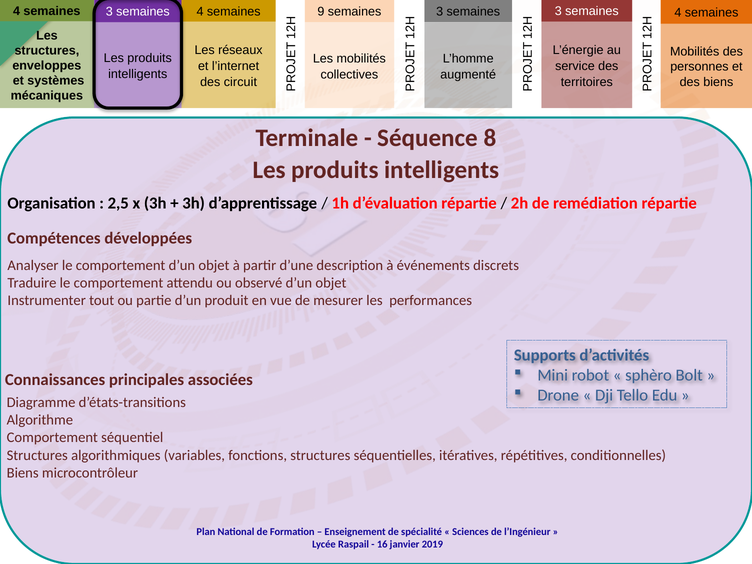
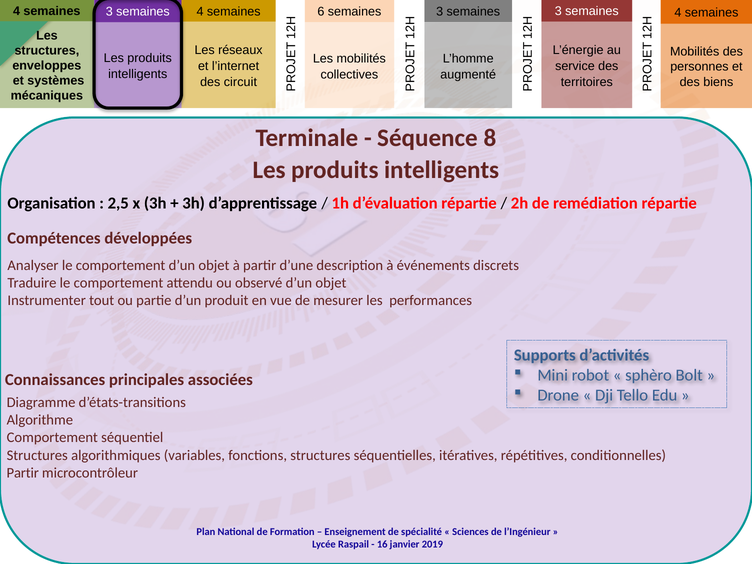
9: 9 -> 6
Biens at (23, 473): Biens -> Partir
